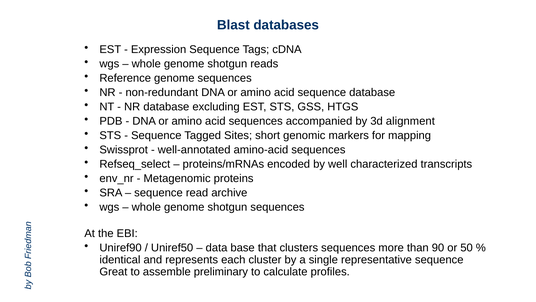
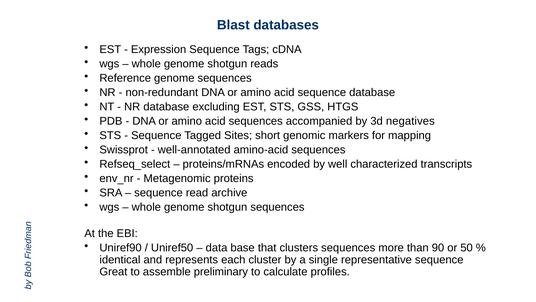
alignment: alignment -> negatives
